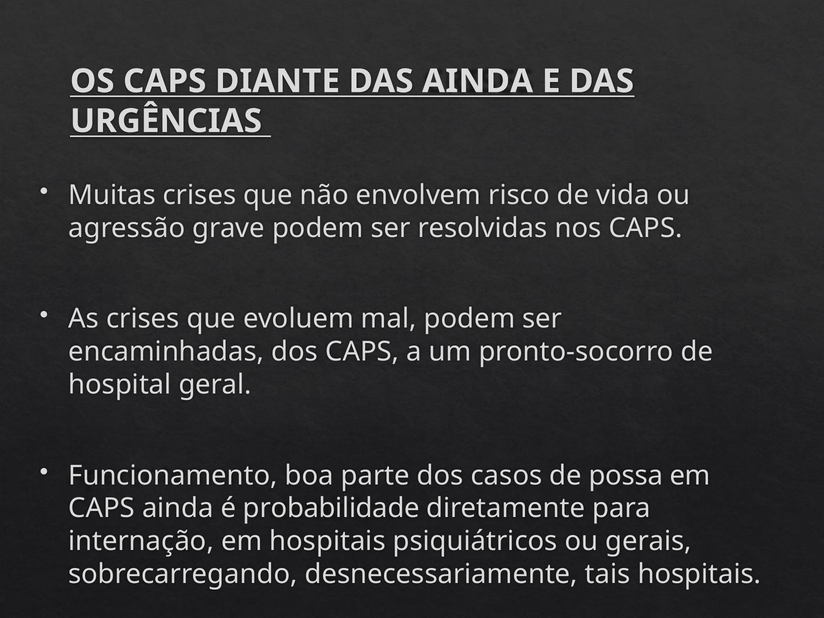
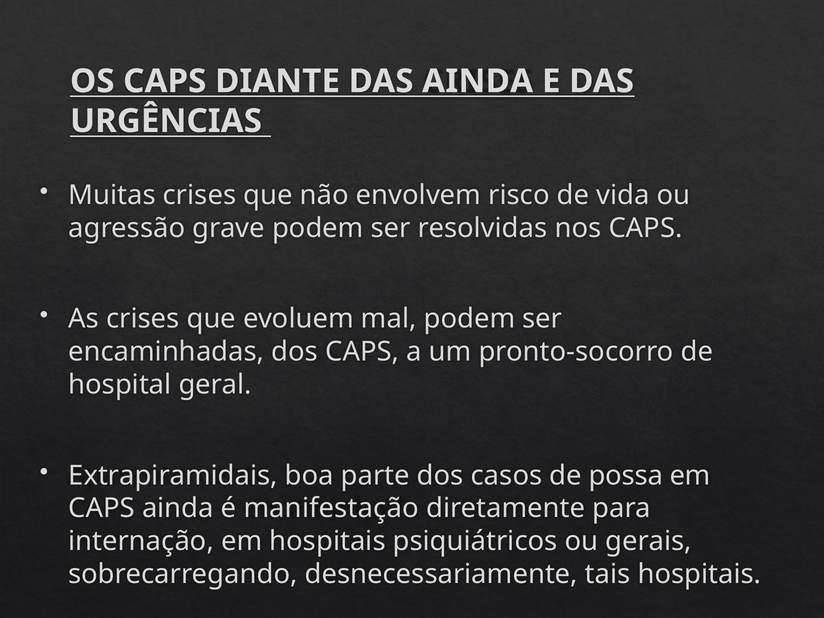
Funcionamento: Funcionamento -> Extrapiramidais
probabilidade: probabilidade -> manifestação
